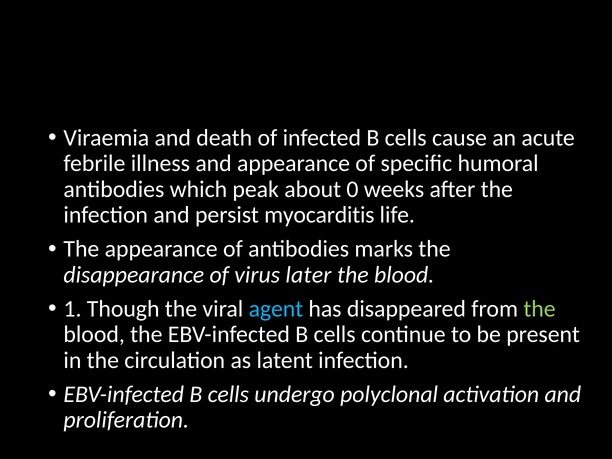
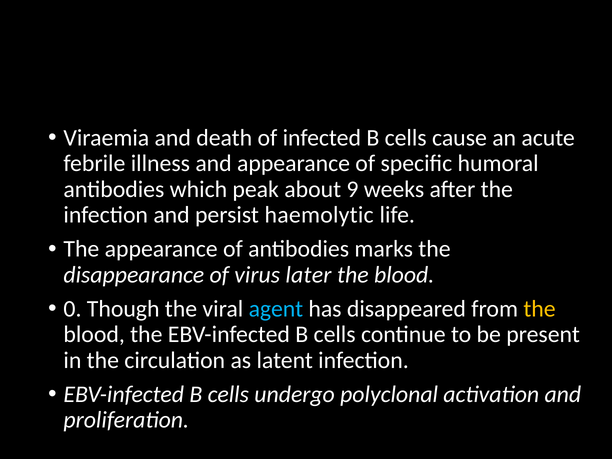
0: 0 -> 9
myocarditis: myocarditis -> haemolytic
1: 1 -> 0
the at (539, 309) colour: light green -> yellow
